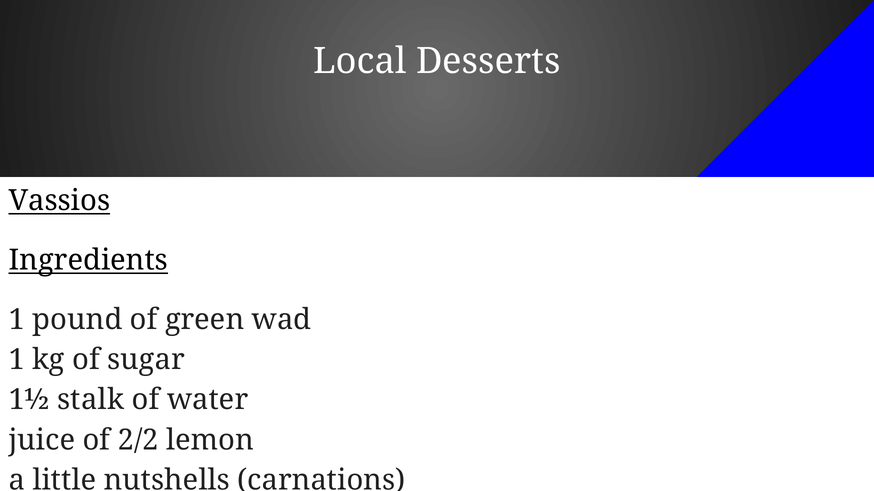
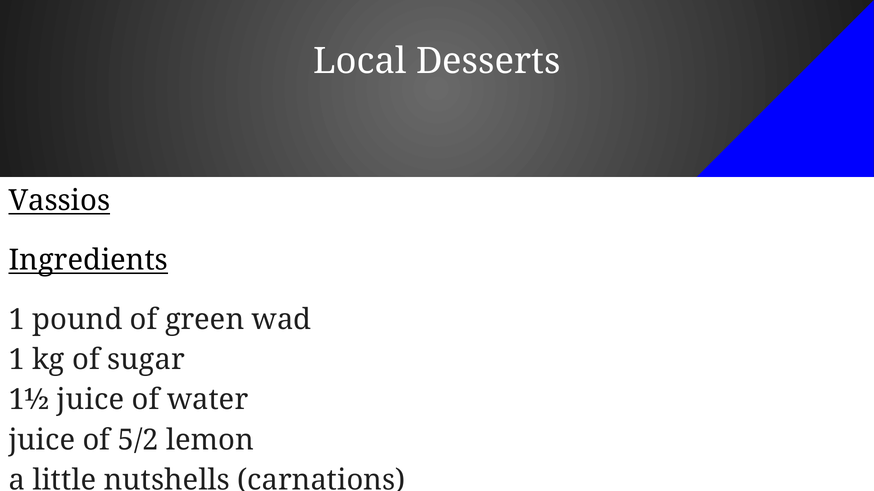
1½ stalk: stalk -> juice
2/2: 2/2 -> 5/2
